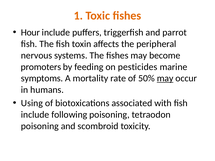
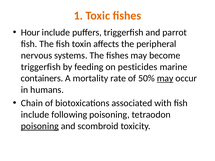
promoters at (41, 67): promoters -> triggerfish
symptoms: symptoms -> containers
Using: Using -> Chain
poisoning at (40, 126) underline: none -> present
